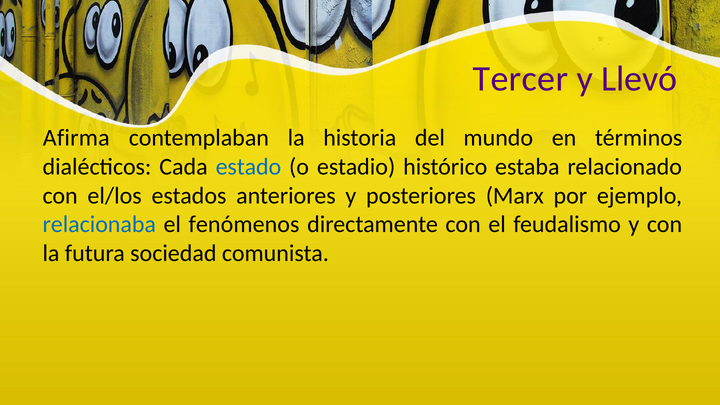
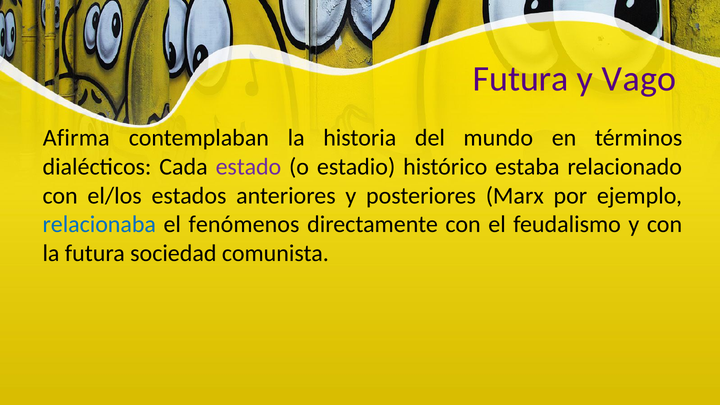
Tercer at (520, 79): Tercer -> Futura
Llevó: Llevó -> Vago
estado colour: blue -> purple
